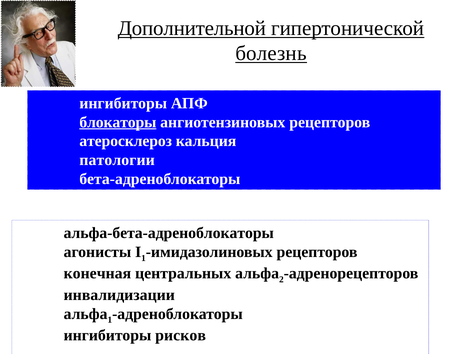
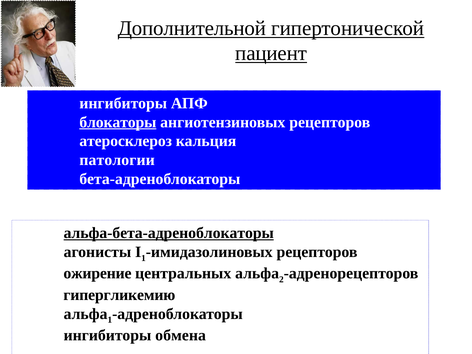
болезнь: болезнь -> пациент
альфа-бета-адреноблокаторы underline: none -> present
конечная: конечная -> ожирение
инвалидизации: инвалидизации -> гипергликемию
рисков: рисков -> обмена
